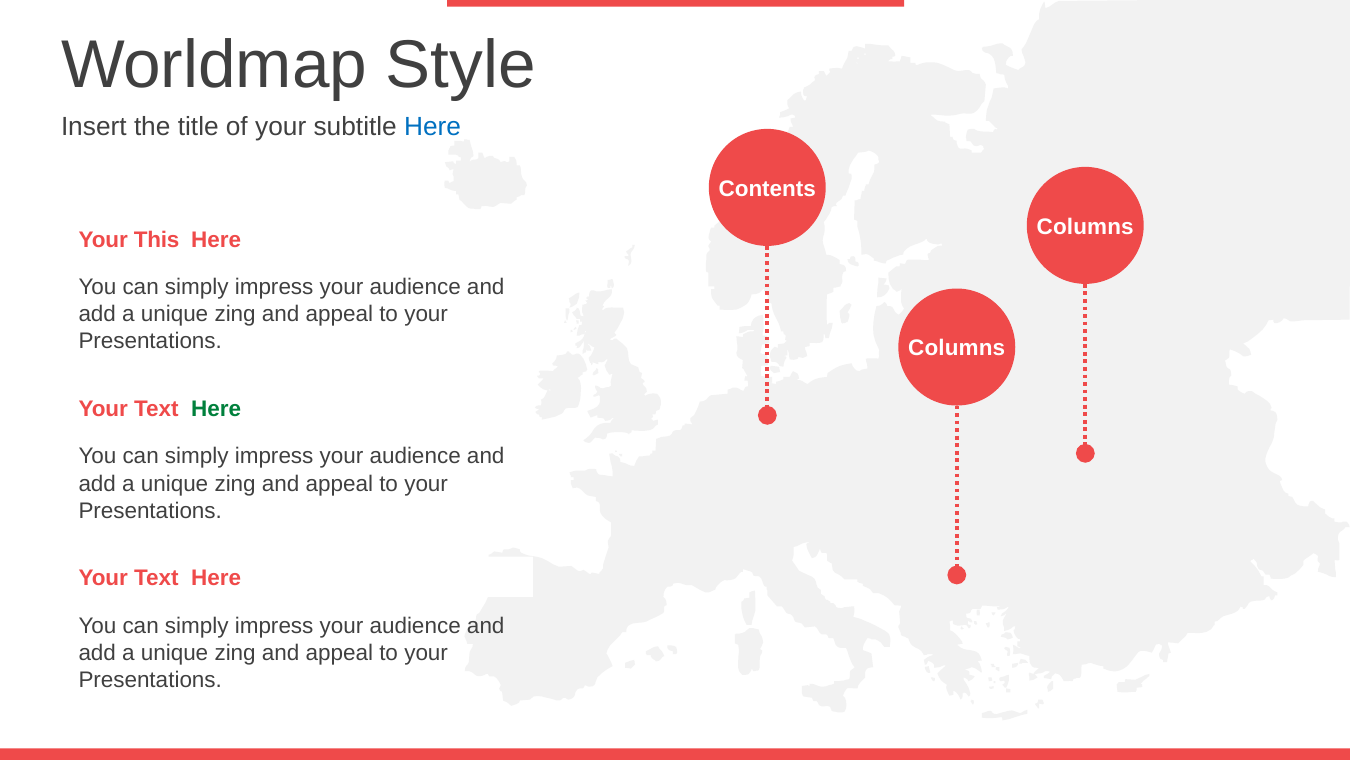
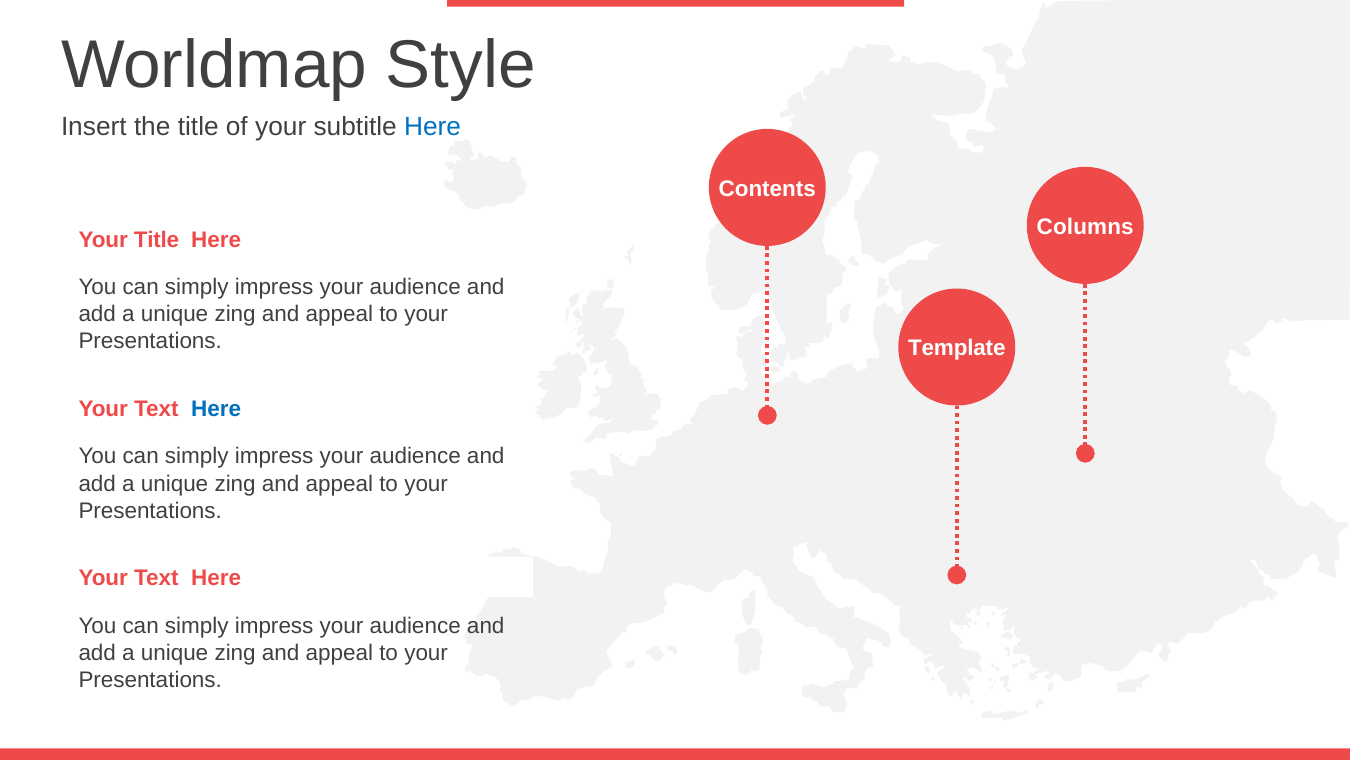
Your This: This -> Title
Columns at (957, 348): Columns -> Template
Here at (216, 409) colour: green -> blue
